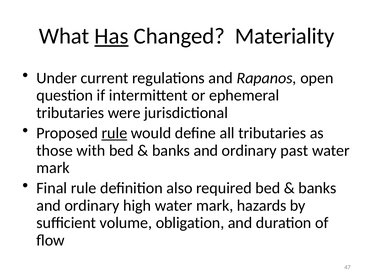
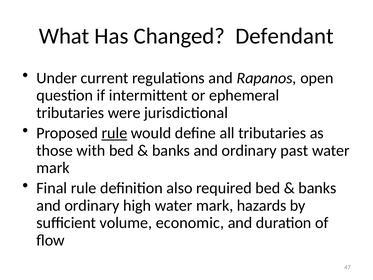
Has underline: present -> none
Materiality: Materiality -> Defendant
obligation: obligation -> economic
